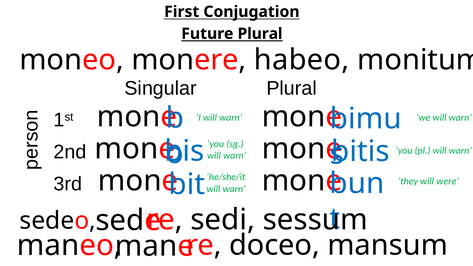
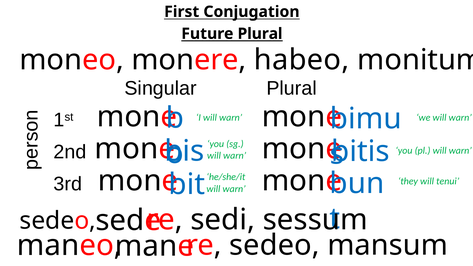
were: were -> tenui
doceo at (275, 245): doceo -> sedeo
